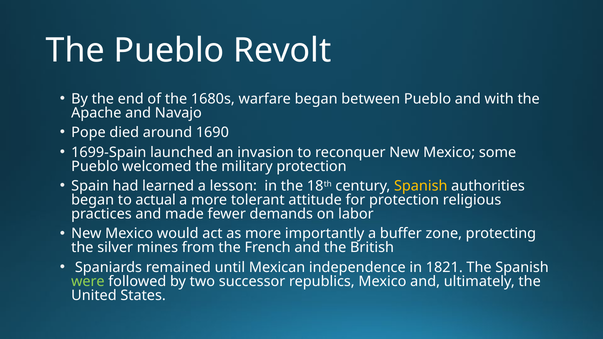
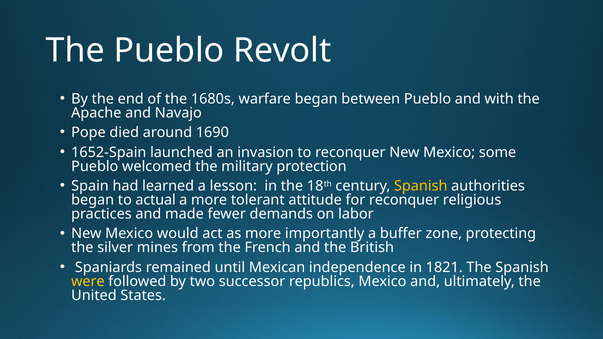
1699-Spain: 1699-Spain -> 1652-Spain
for protection: protection -> reconquer
were colour: light green -> yellow
